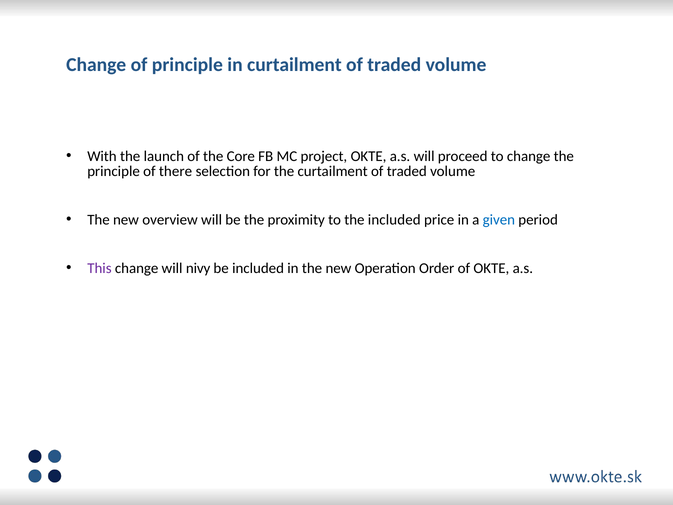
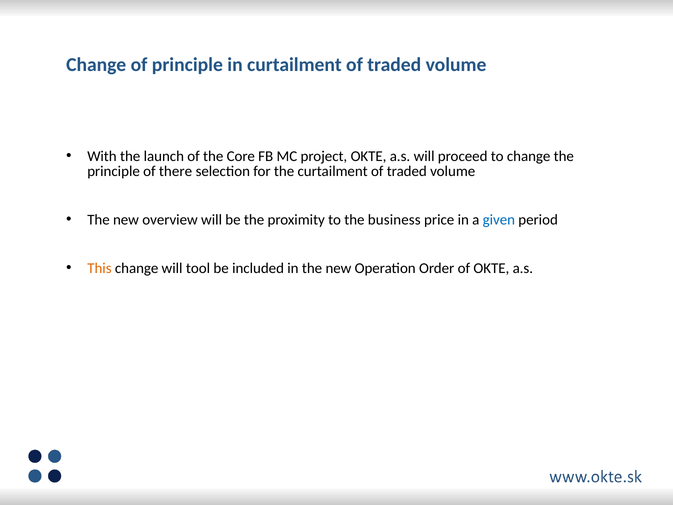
the included: included -> business
This colour: purple -> orange
nivy: nivy -> tool
